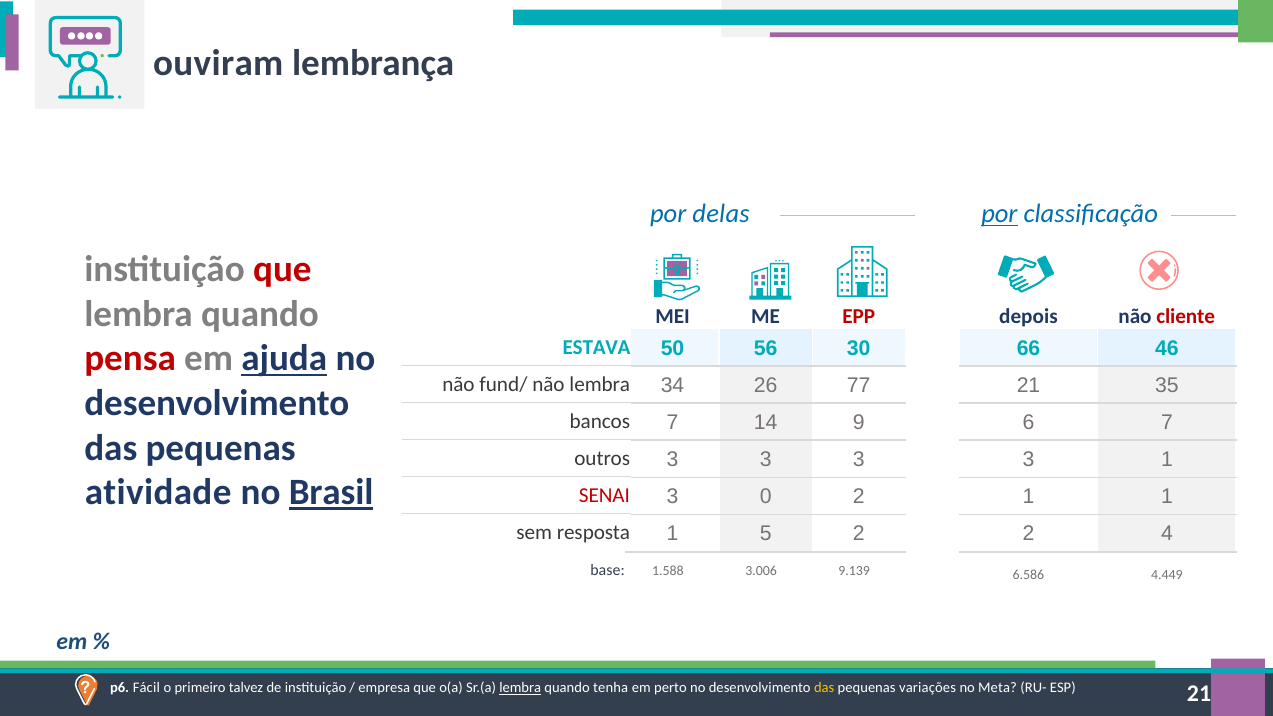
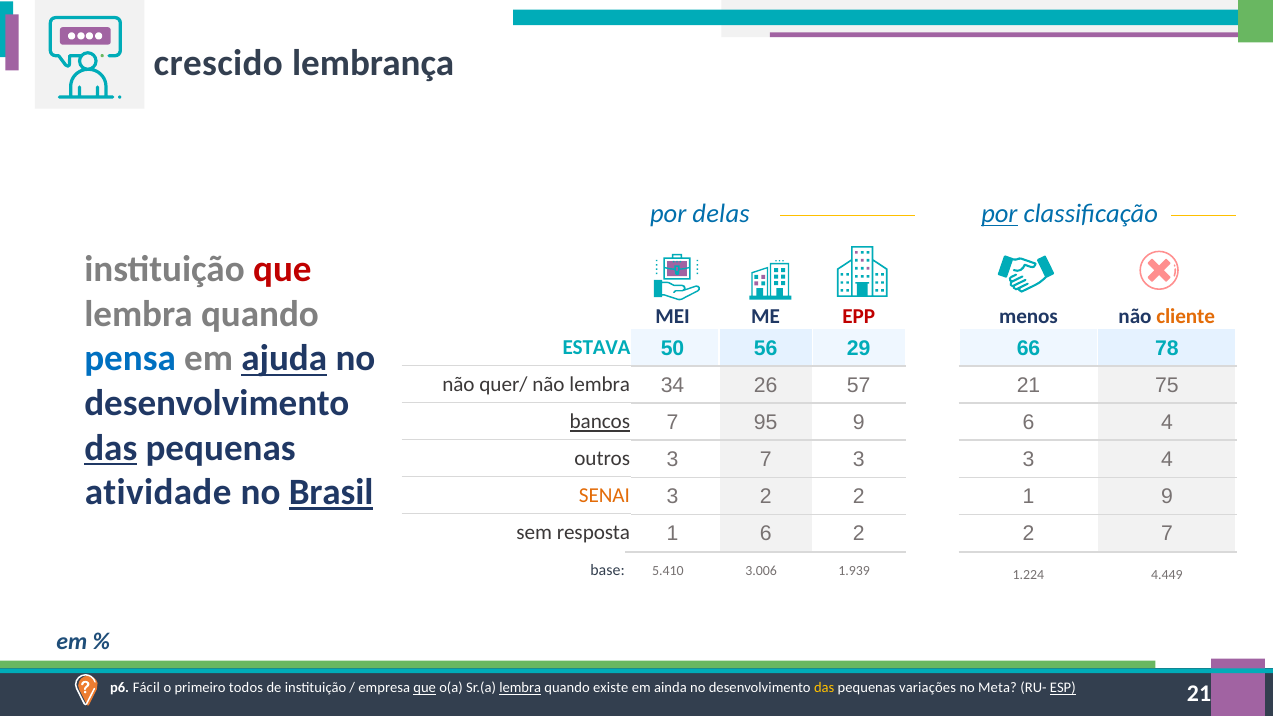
ouviram: ouviram -> crescido
depois: depois -> menos
cliente colour: red -> orange
30: 30 -> 29
46: 46 -> 78
pensa colour: red -> blue
77: 77 -> 57
35: 35 -> 75
fund/: fund/ -> quer/
14: 14 -> 95
6 7: 7 -> 4
bancos underline: none -> present
das at (111, 448) underline: none -> present
3 at (766, 460): 3 -> 7
3 1: 1 -> 4
3 0: 0 -> 2
1 at (1167, 497): 1 -> 9
SENAI colour: red -> orange
1 5: 5 -> 6
2 4: 4 -> 7
1.588: 1.588 -> 5.410
9.139: 9.139 -> 1.939
6.586: 6.586 -> 1.224
talvez: talvez -> todos
que at (425, 688) underline: none -> present
tenha: tenha -> existe
perto: perto -> ainda
ESP underline: none -> present
